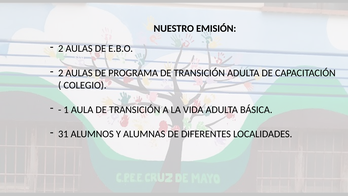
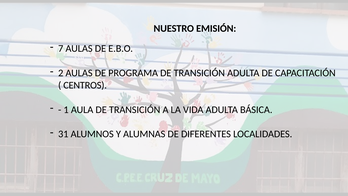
2 at (61, 49): 2 -> 7
COLEGIO: COLEGIO -> CENTROS
